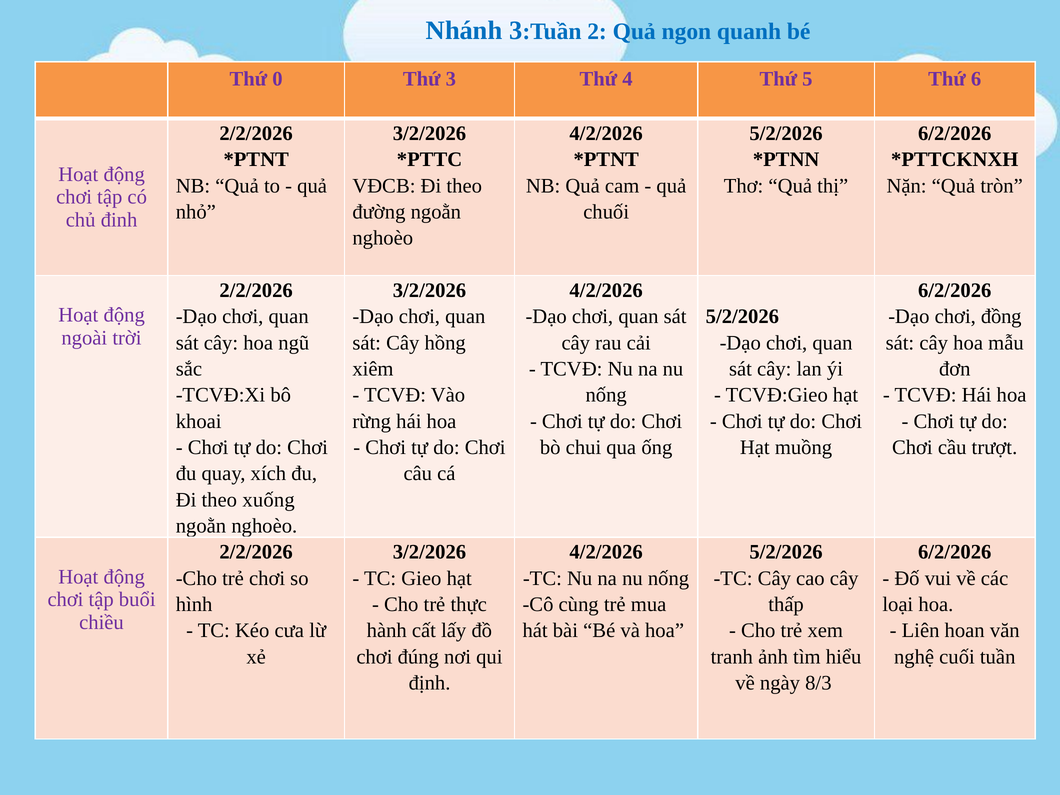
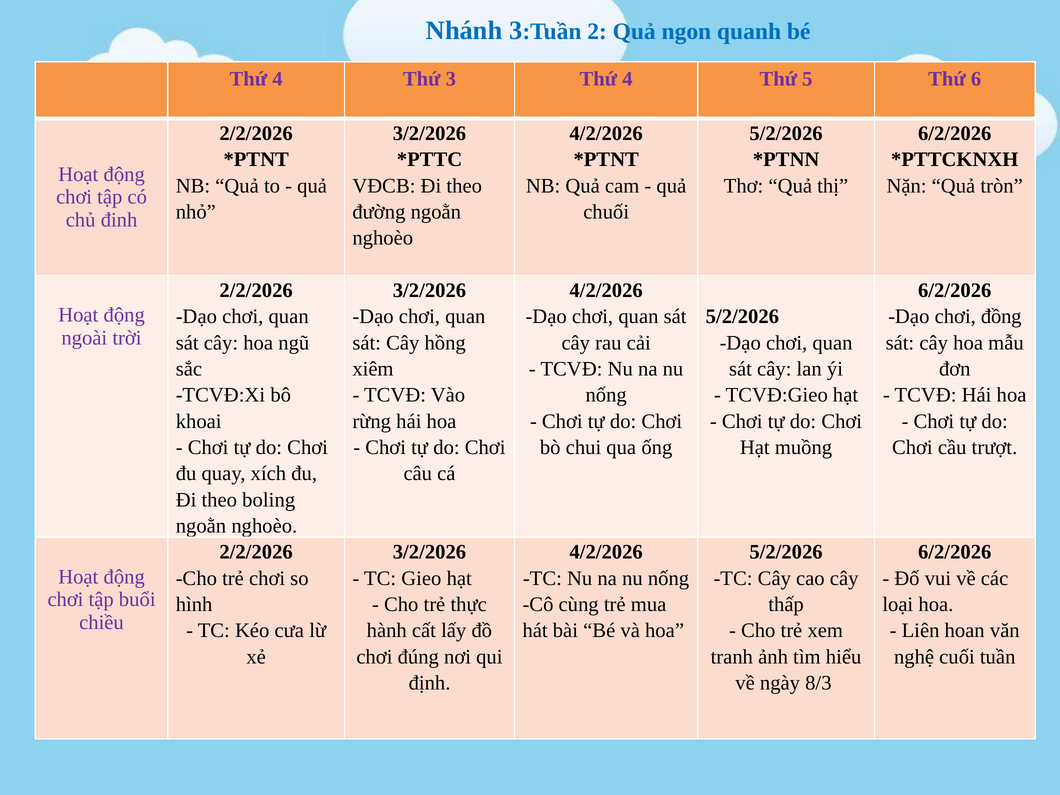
0 at (277, 79): 0 -> 4
xuống: xuống -> boling
